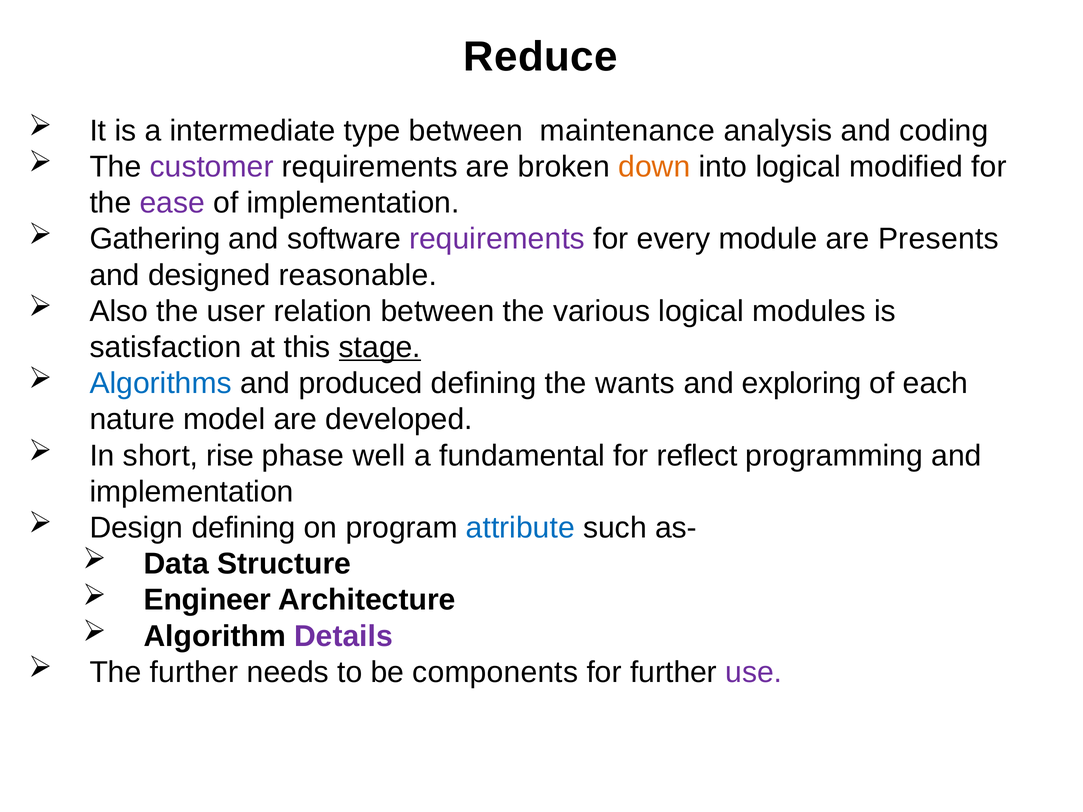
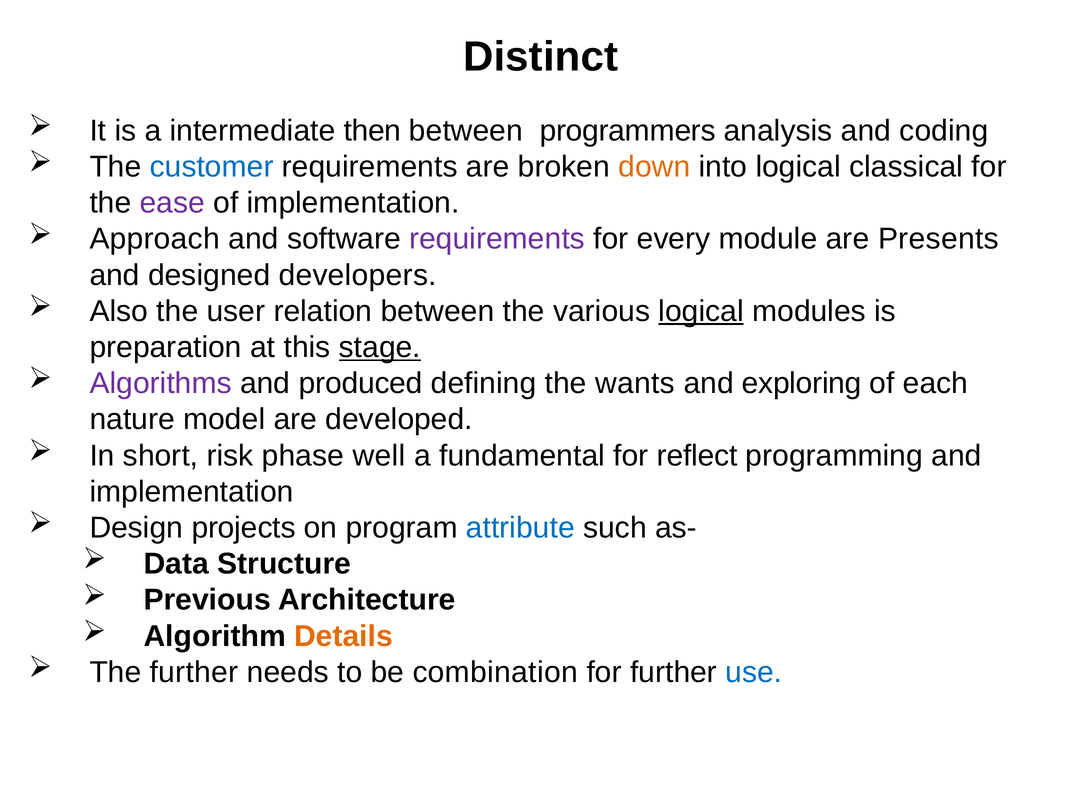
Reduce: Reduce -> Distinct
type: type -> then
maintenance: maintenance -> programmers
customer colour: purple -> blue
modified: modified -> classical
Gathering: Gathering -> Approach
reasonable: reasonable -> developers
logical at (701, 311) underline: none -> present
satisfaction: satisfaction -> preparation
Algorithms colour: blue -> purple
rise: rise -> risk
Design defining: defining -> projects
Engineer: Engineer -> Previous
Details colour: purple -> orange
components: components -> combination
use colour: purple -> blue
